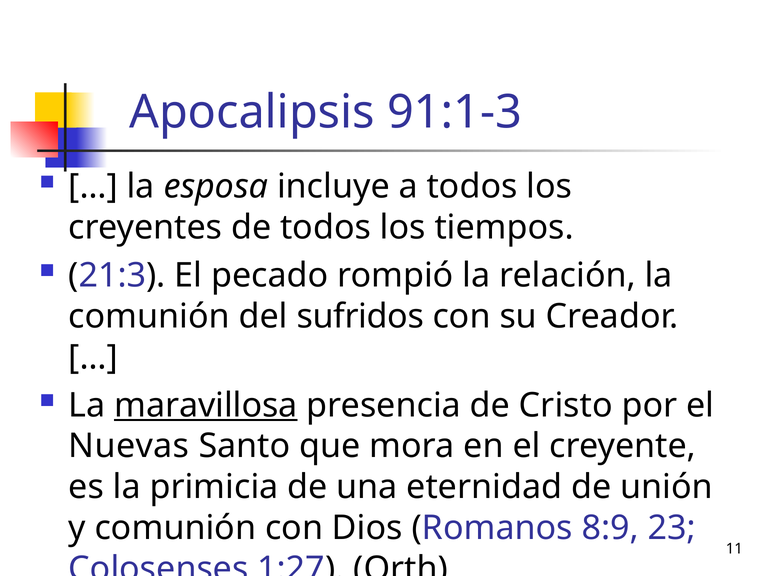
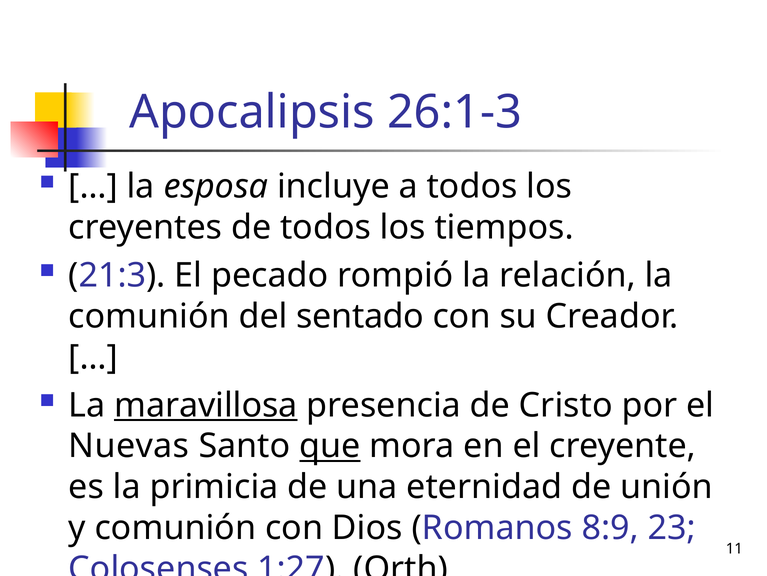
91:1-3: 91:1-3 -> 26:1-3
sufridos: sufridos -> sentado
que underline: none -> present
